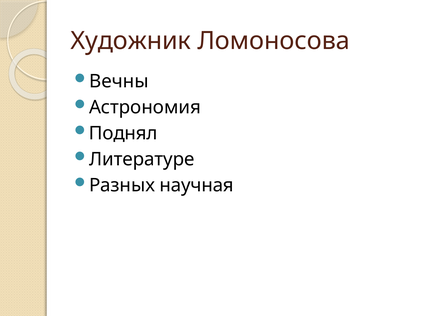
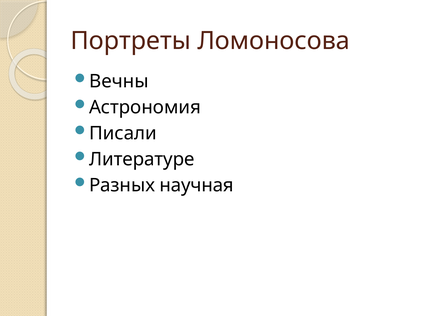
Художник: Художник -> Портреты
Поднял: Поднял -> Писали
